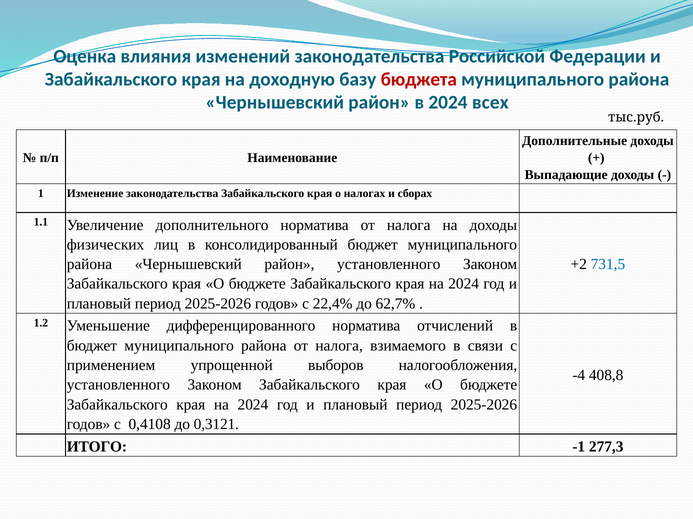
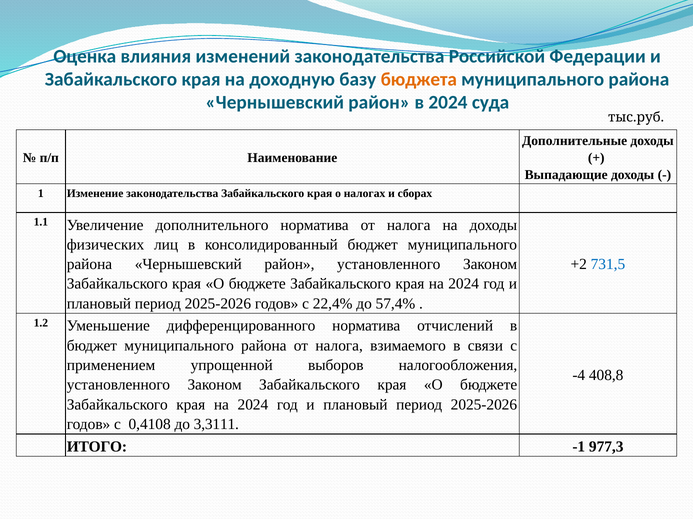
бюджета colour: red -> orange
всех: всех -> суда
62,7%: 62,7% -> 57,4%
0,3121: 0,3121 -> 3,3111
277,3: 277,3 -> 977,3
